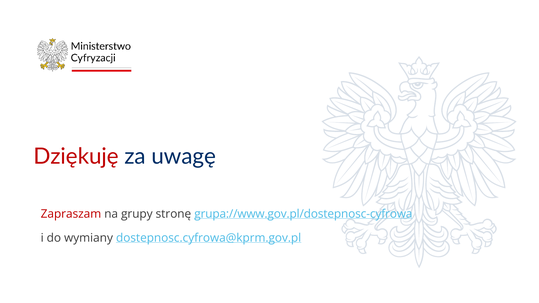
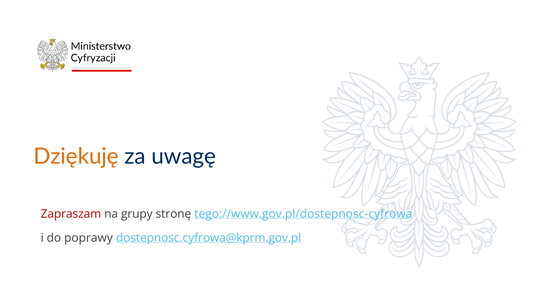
Dziękuję colour: red -> orange
grupa://www.gov.pl/dostepnosc-cyfrowa: grupa://www.gov.pl/dostepnosc-cyfrowa -> tego://www.gov.pl/dostepnosc-cyfrowa
wymiany: wymiany -> poprawy
